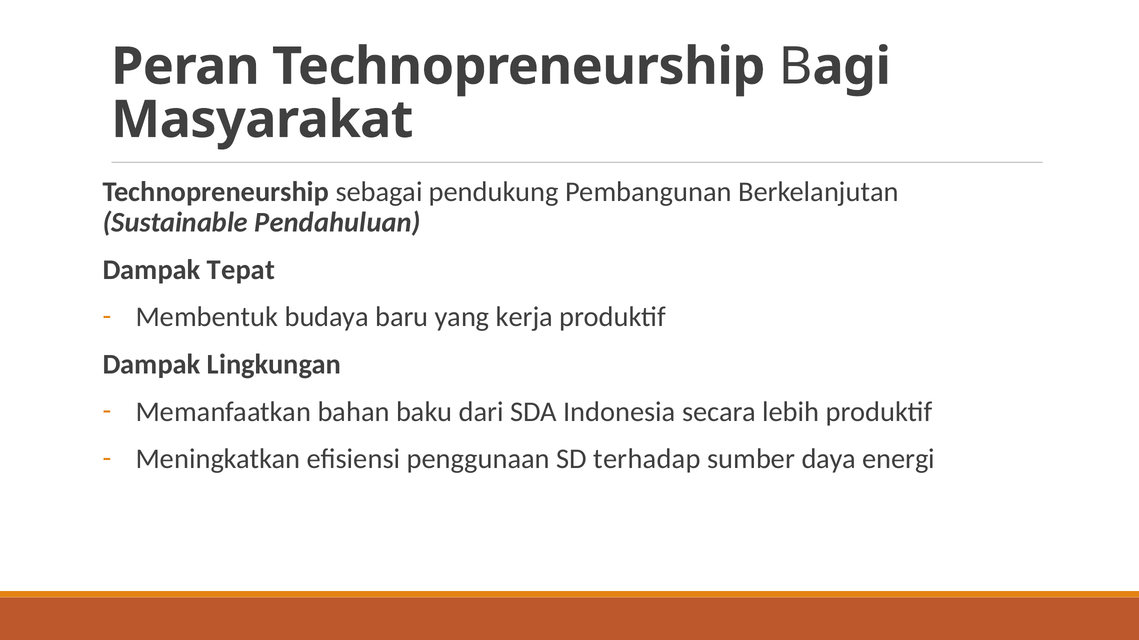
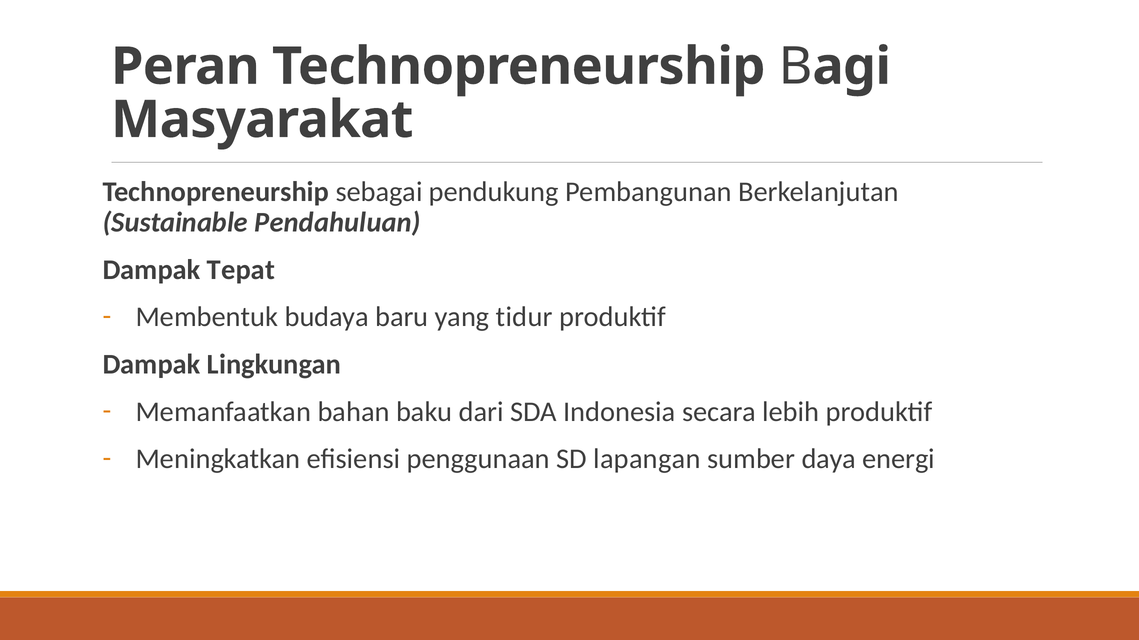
kerja: kerja -> tidur
terhadap: terhadap -> lapangan
